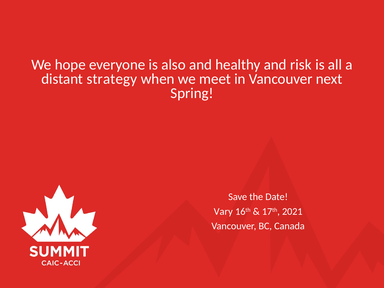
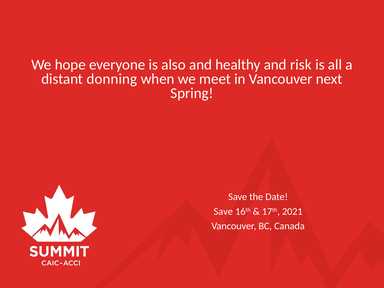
strategy: strategy -> donning
Vary at (223, 211): Vary -> Save
